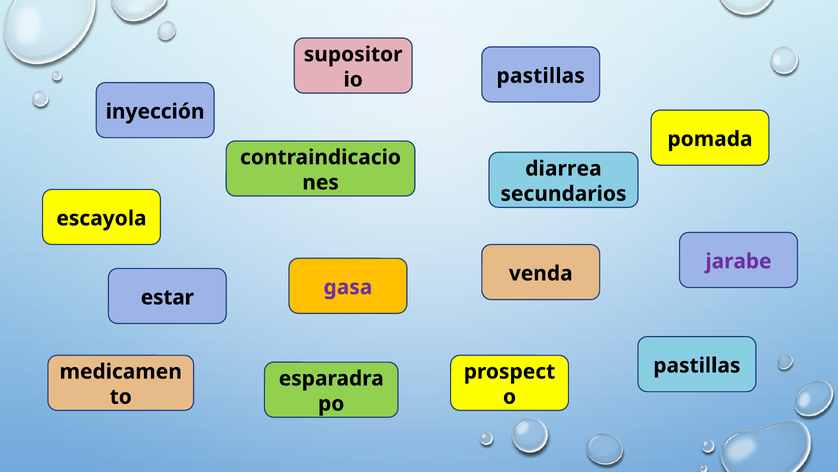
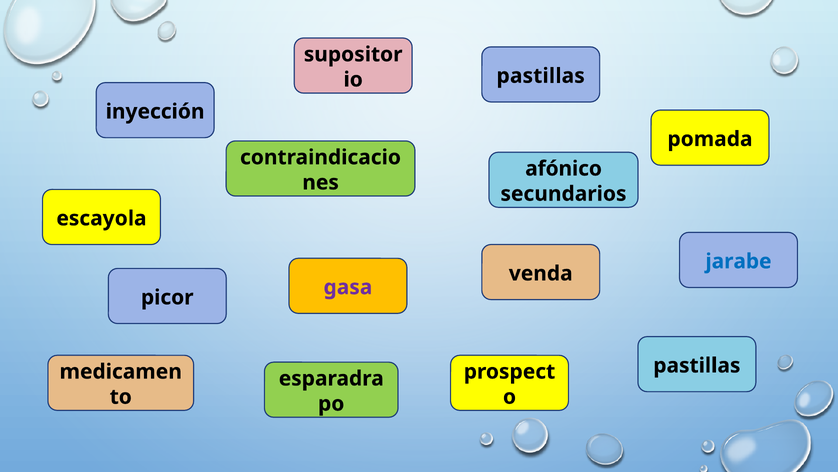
diarrea: diarrea -> afónico
jarabe colour: purple -> blue
estar: estar -> picor
